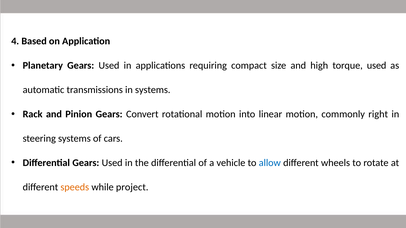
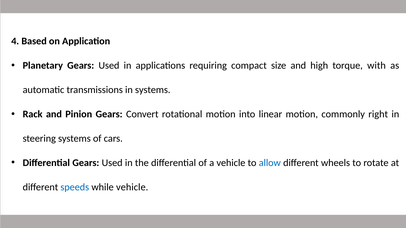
torque used: used -> with
speeds colour: orange -> blue
while project: project -> vehicle
